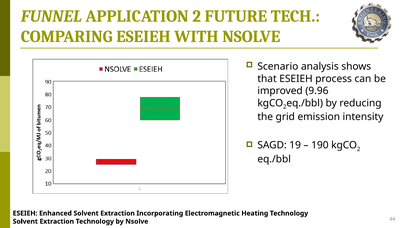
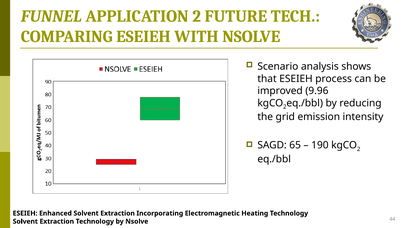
19: 19 -> 65
